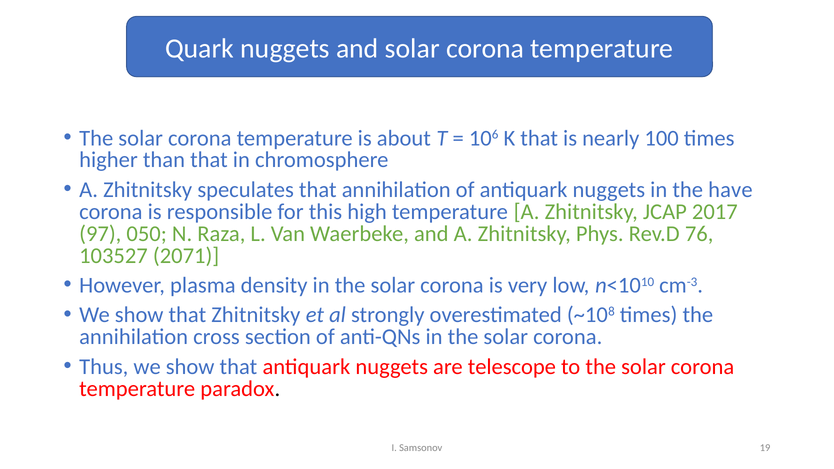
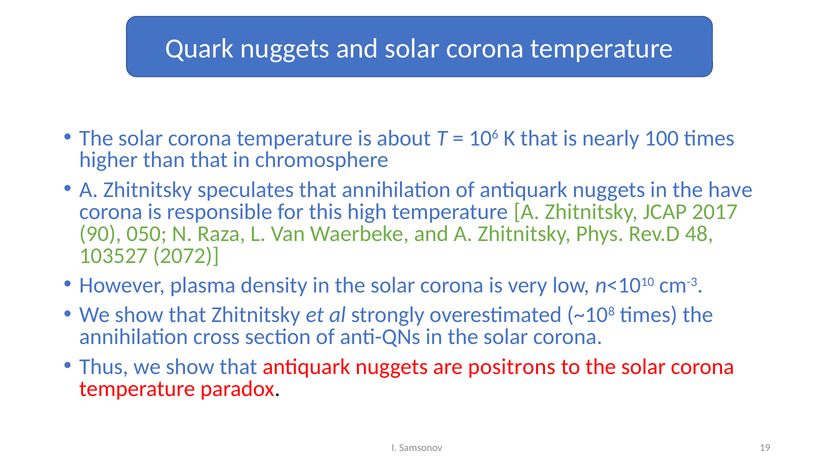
97: 97 -> 90
76: 76 -> 48
2071: 2071 -> 2072
telescope: telescope -> positrons
